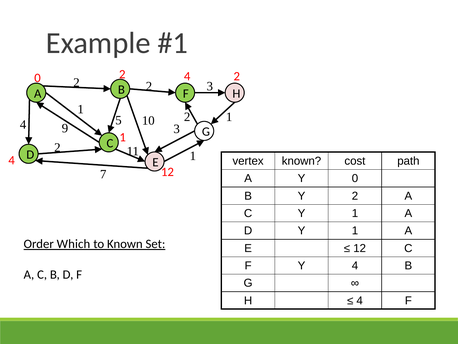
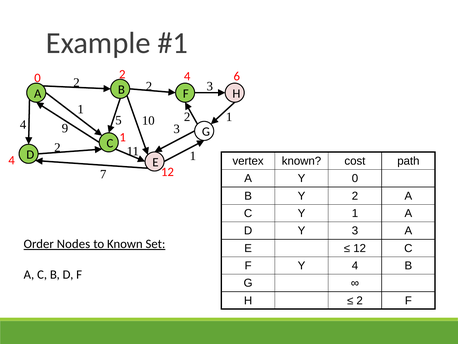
4 2: 2 -> 6
D Y 1: 1 -> 3
Which: Which -> Nodes
4 at (360, 300): 4 -> 2
